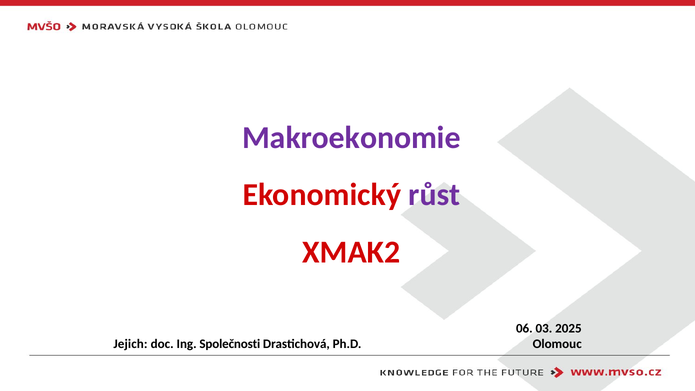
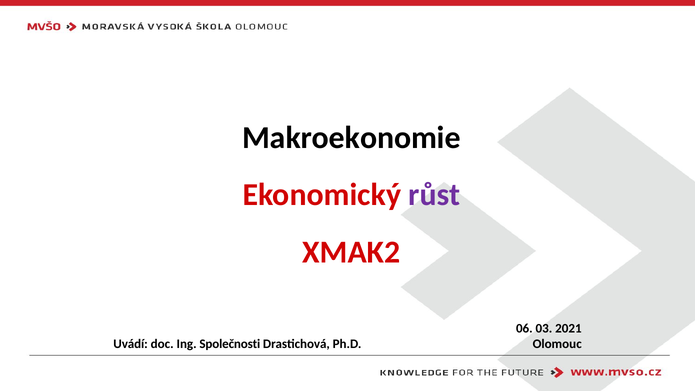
Makroekonomie colour: purple -> black
2025: 2025 -> 2021
Jejich: Jejich -> Uvádí
